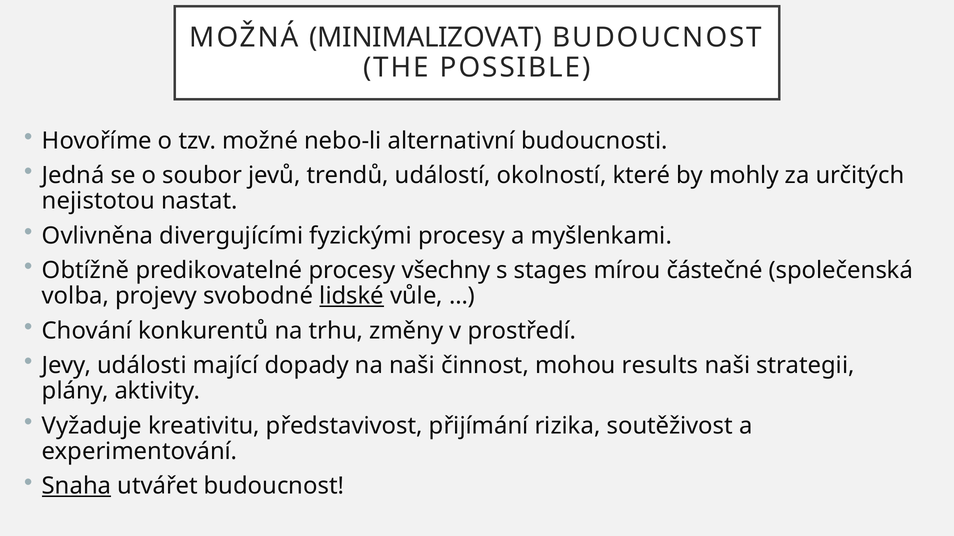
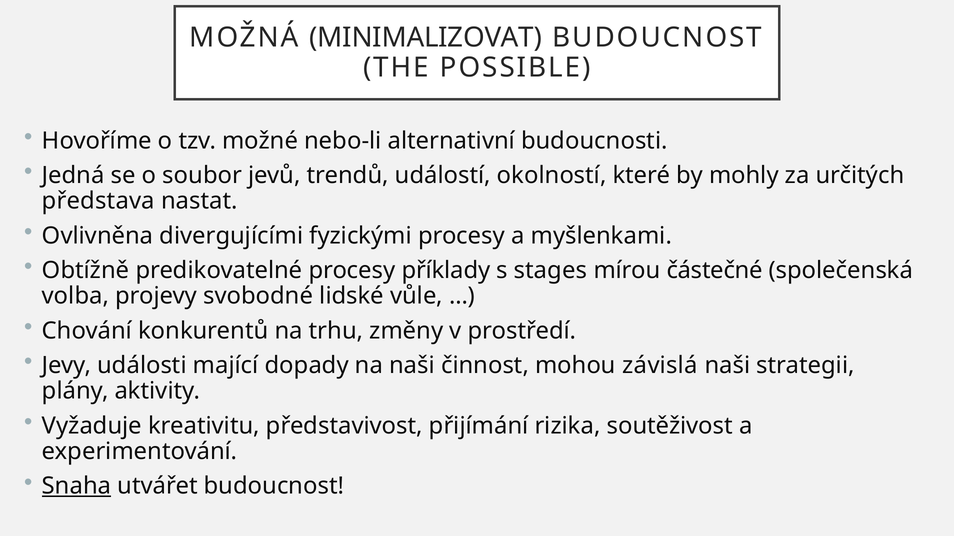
nejistotou: nejistotou -> představa
všechny: všechny -> příklady
lidské underline: present -> none
results: results -> závislá
